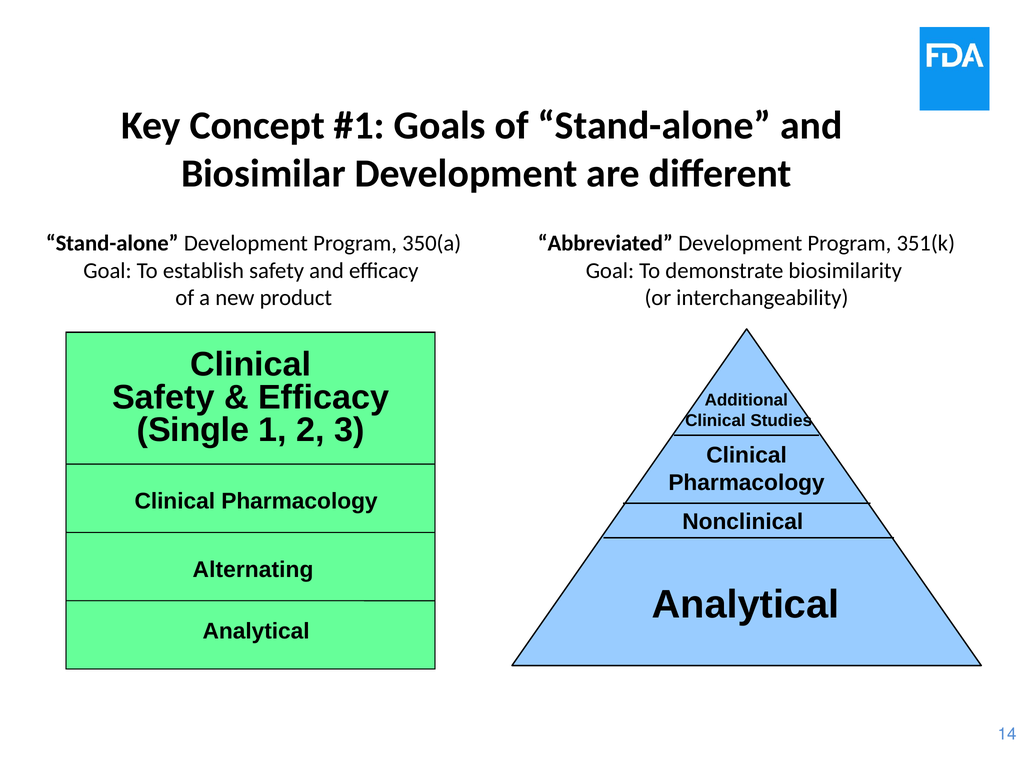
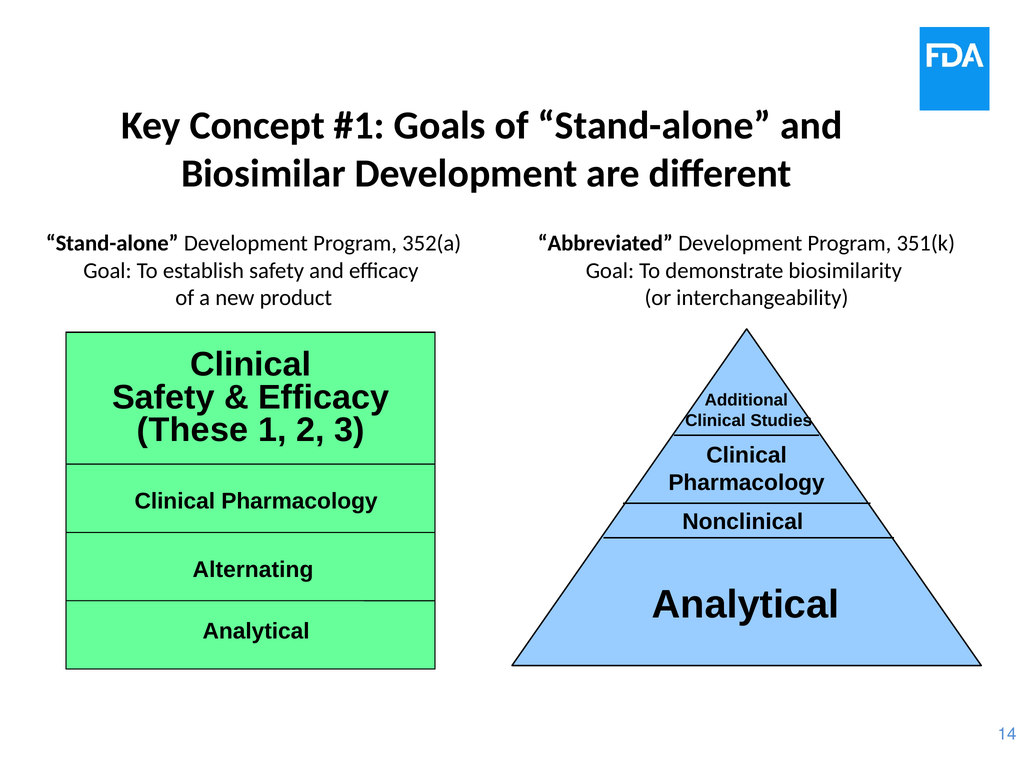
350(a: 350(a -> 352(a
Single: Single -> These
